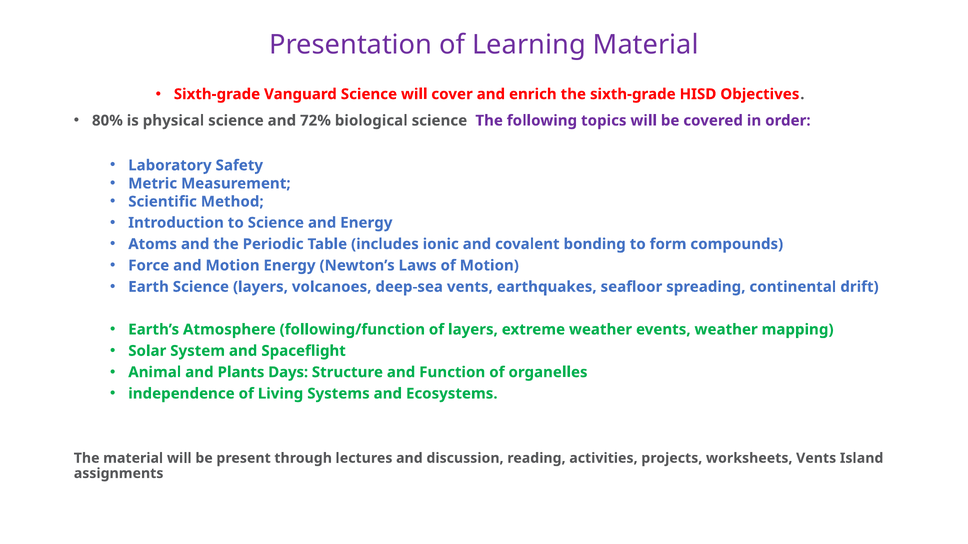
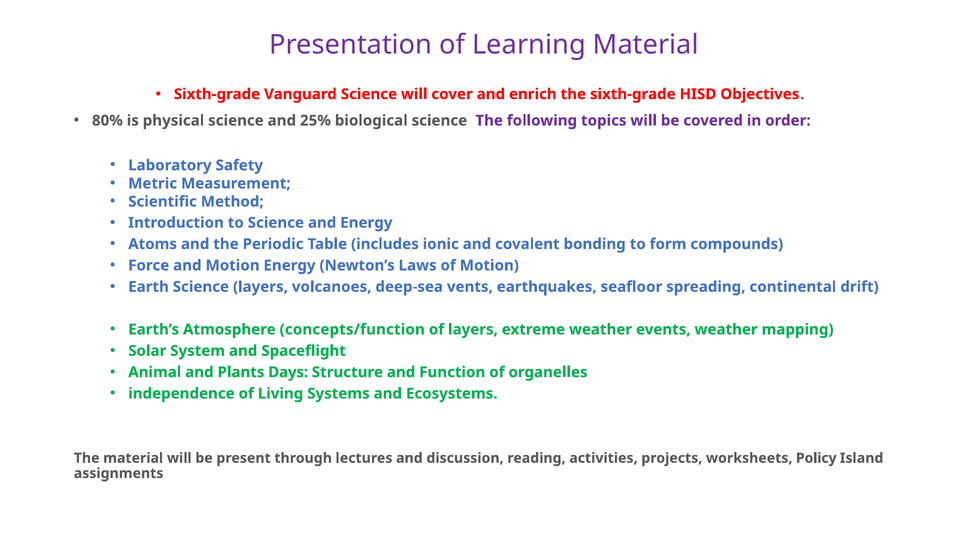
72%: 72% -> 25%
following/function: following/function -> concepts/function
worksheets Vents: Vents -> Policy
